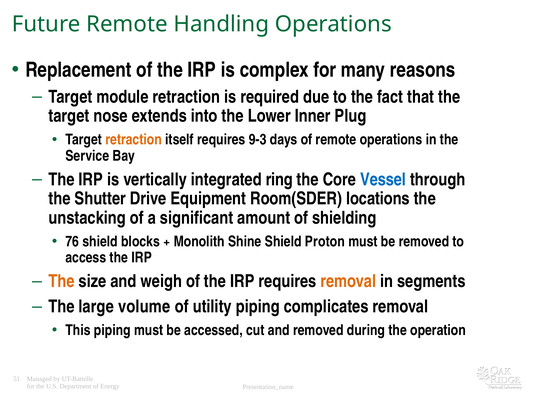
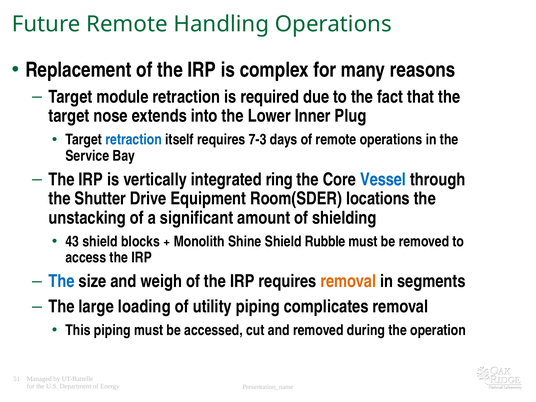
retraction at (134, 140) colour: orange -> blue
9-3: 9-3 -> 7-3
76: 76 -> 43
Proton: Proton -> Rubble
The at (62, 281) colour: orange -> blue
volume: volume -> loading
